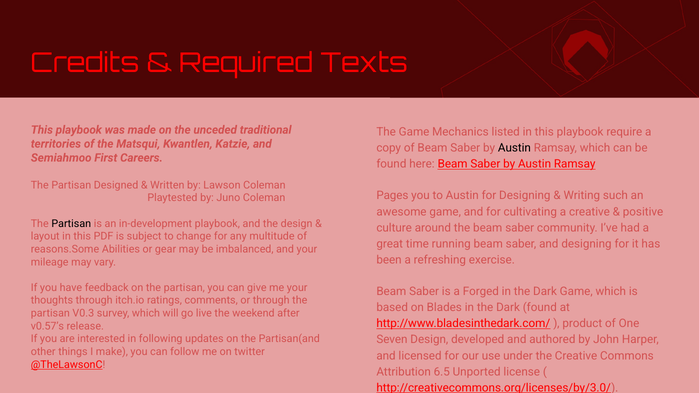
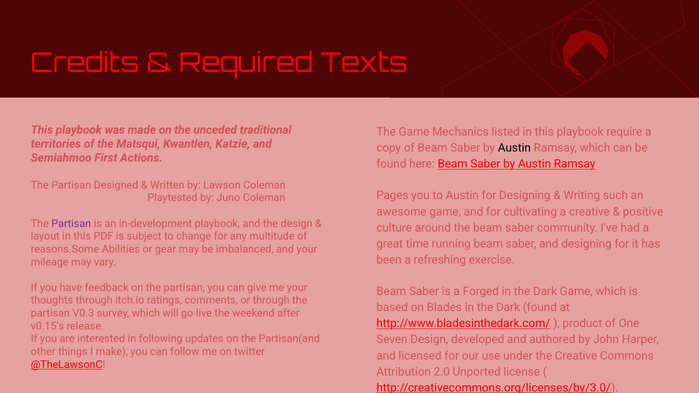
Careers: Careers -> Actions
Partisan at (71, 224) colour: black -> purple
v0.57’s: v0.57’s -> v0.15’s
6.5: 6.5 -> 2.0
